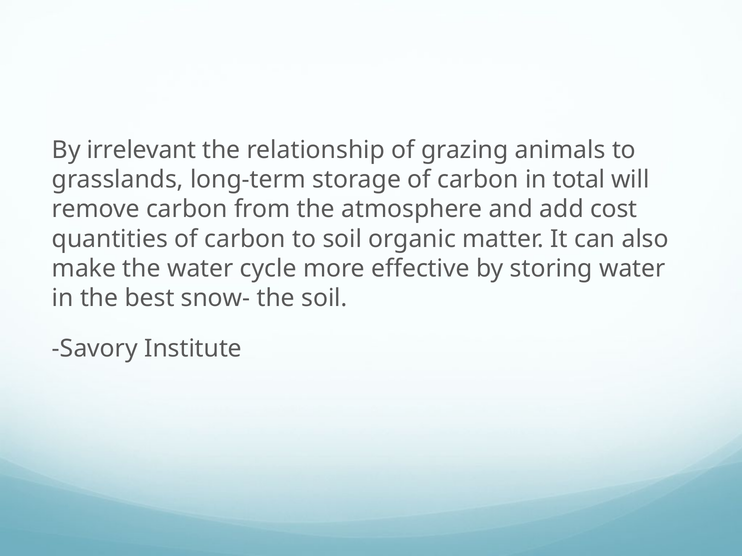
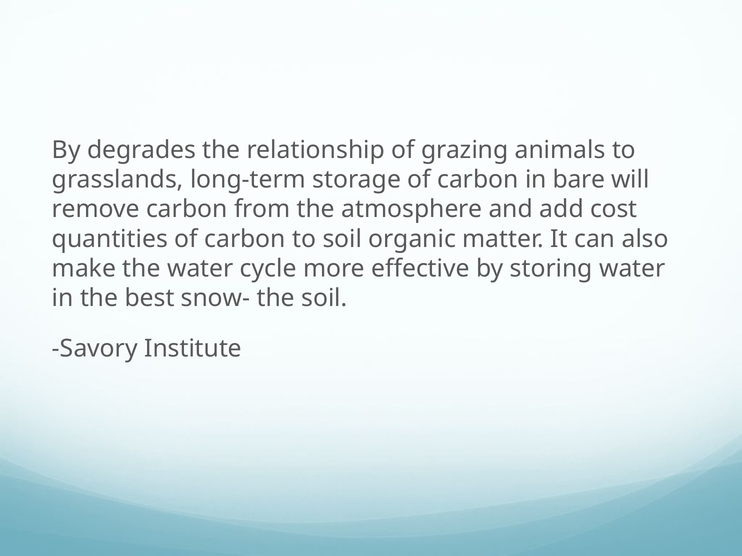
irrelevant: irrelevant -> degrades
total: total -> bare
